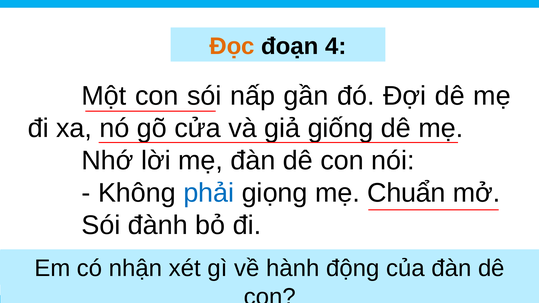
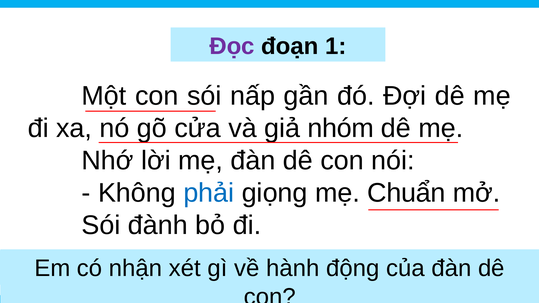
Đọc colour: orange -> purple
4: 4 -> 1
giống: giống -> nhóm
